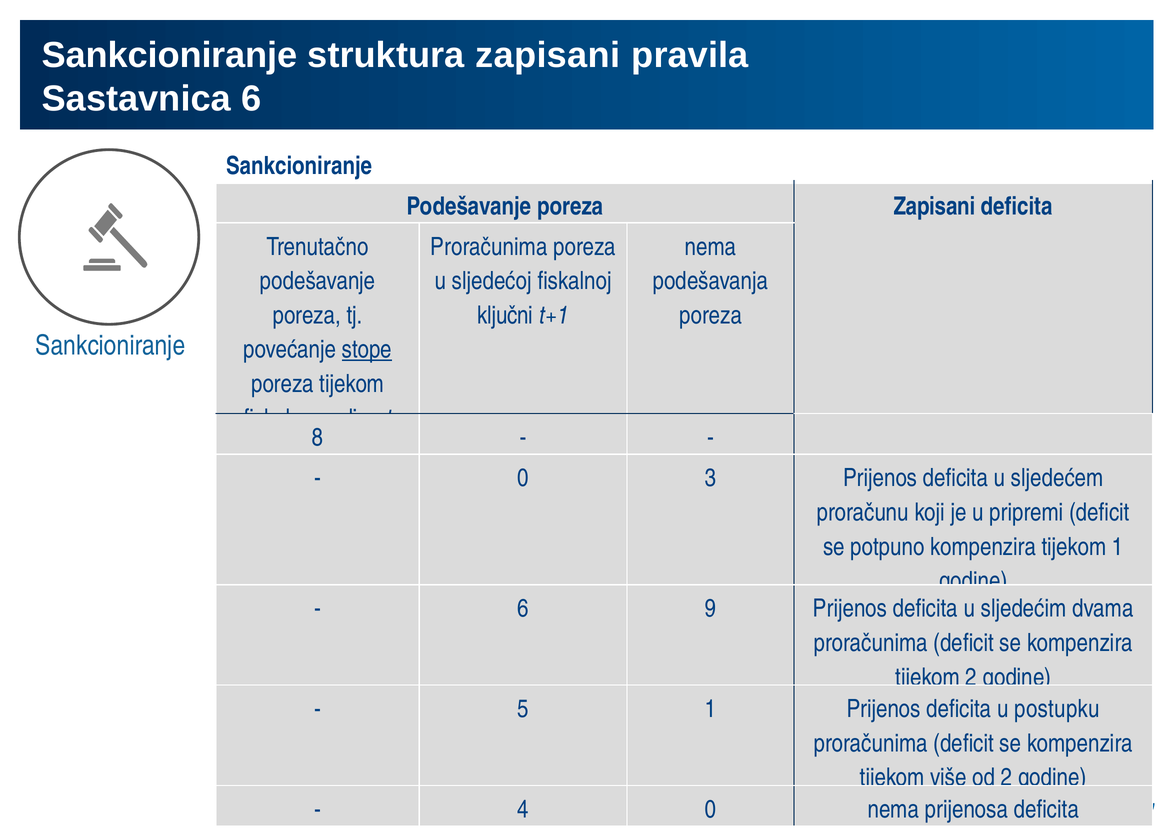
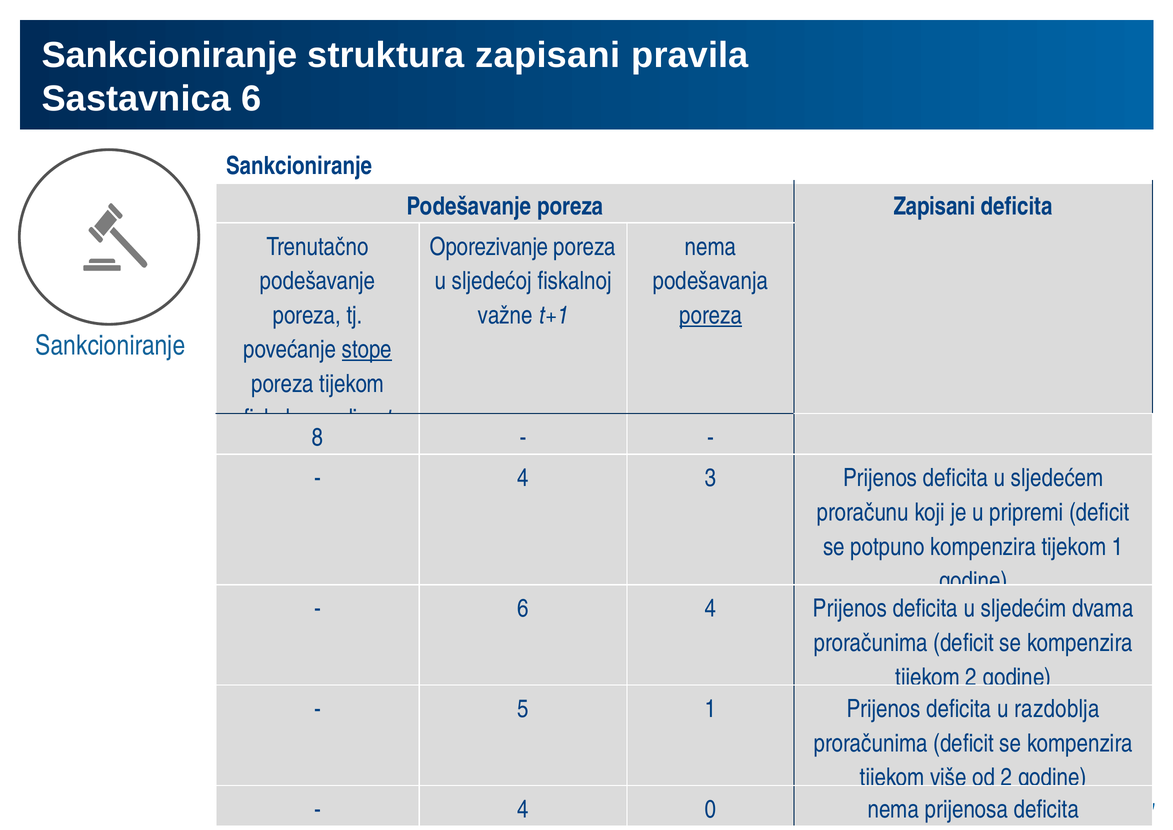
Proračunima at (489, 247): Proračunima -> Oporezivanje
ključni: ključni -> važne
poreza at (711, 315) underline: none -> present
0 at (523, 478): 0 -> 4
6 9: 9 -> 4
postupku: postupku -> razdoblja
